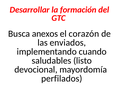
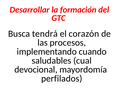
anexos: anexos -> tendrá
enviados: enviados -> procesos
listo: listo -> cual
